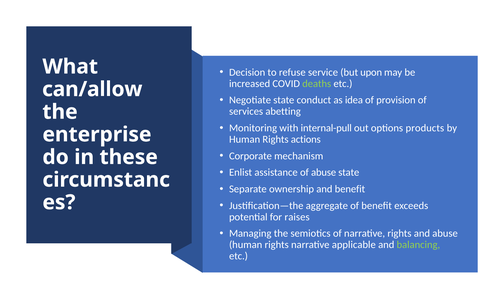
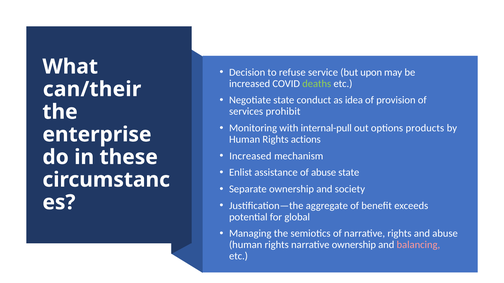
can/allow: can/allow -> can/their
abetting: abetting -> prohibit
Corporate at (250, 156): Corporate -> Increased
and benefit: benefit -> society
raises: raises -> global
narrative applicable: applicable -> ownership
balancing colour: light green -> pink
